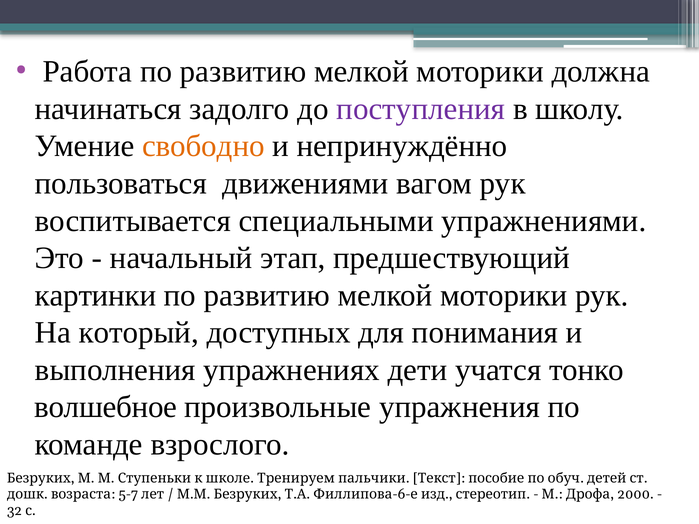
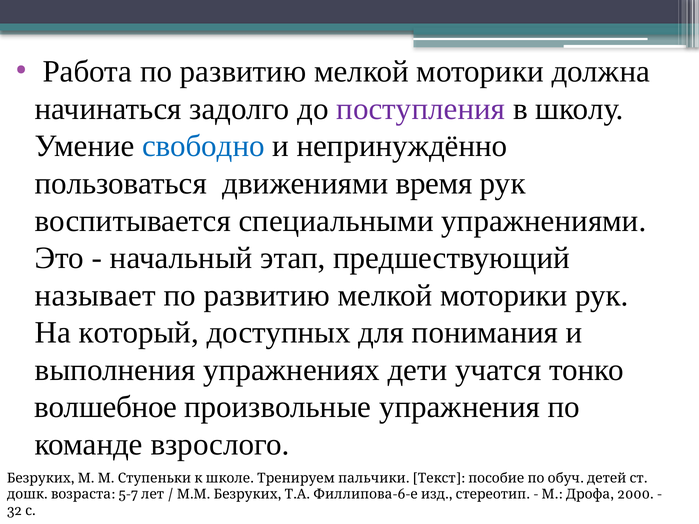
свободно colour: orange -> blue
вагом: вагом -> время
картинки: картинки -> называет
